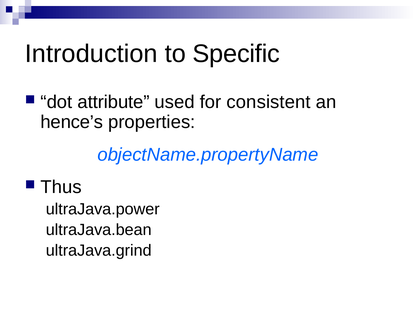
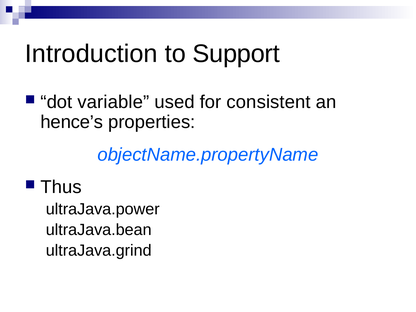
Specific: Specific -> Support
attribute: attribute -> variable
